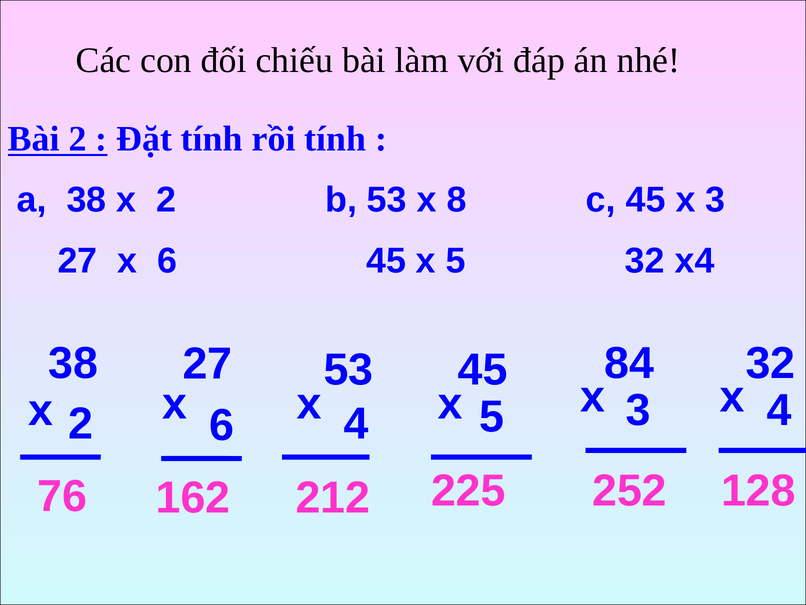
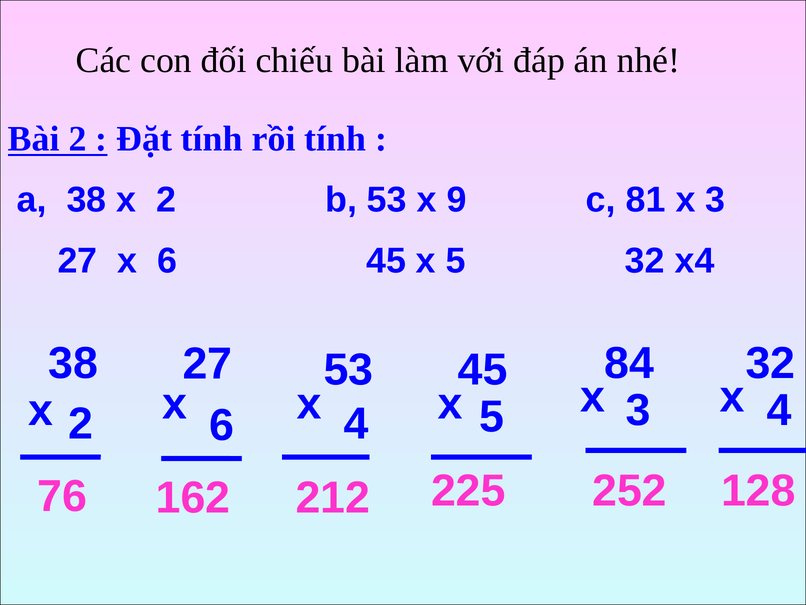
8: 8 -> 9
c 45: 45 -> 81
